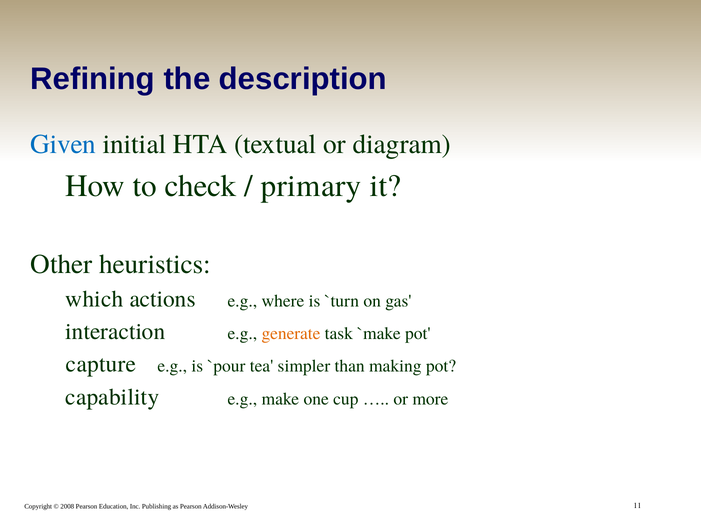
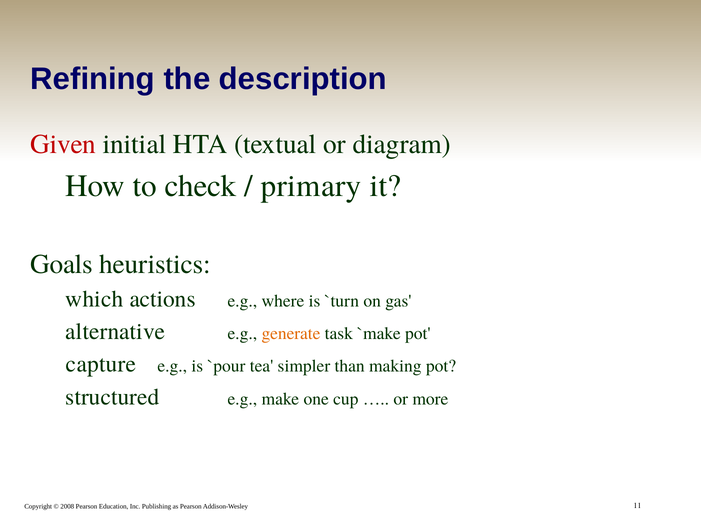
Given colour: blue -> red
Other: Other -> Goals
interaction: interaction -> alternative
capability: capability -> structured
